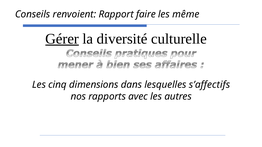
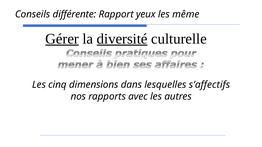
renvoient: renvoient -> différente
faire: faire -> yeux
diversité underline: none -> present
